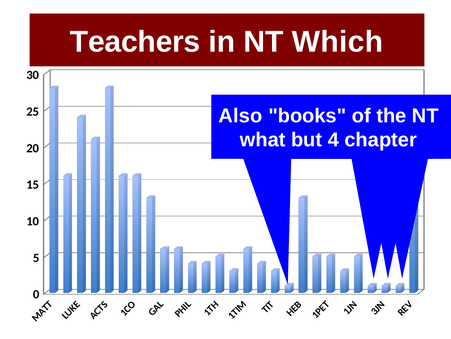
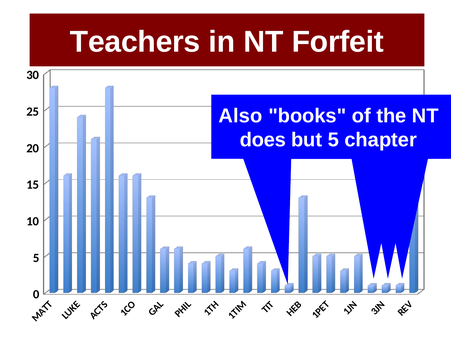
Which: Which -> Forfeit
what: what -> does
but 4: 4 -> 5
